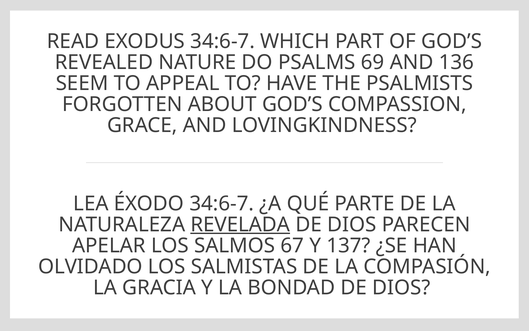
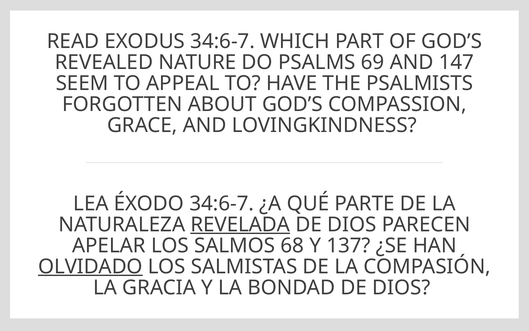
136: 136 -> 147
67: 67 -> 68
OLVIDADO underline: none -> present
